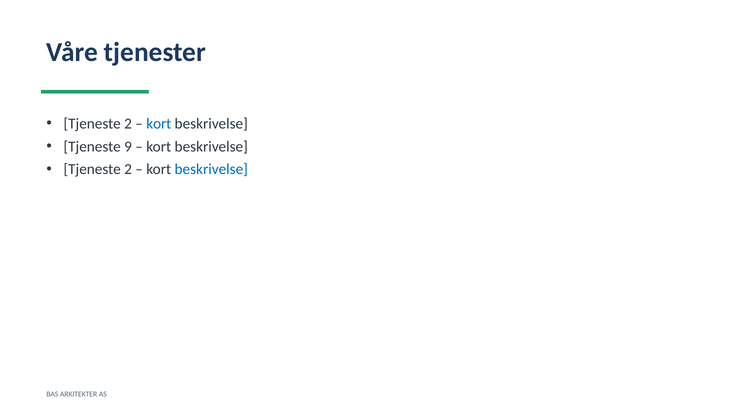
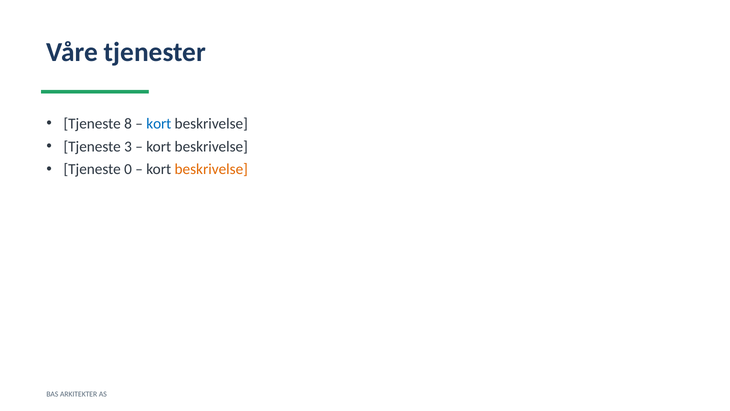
2 at (128, 124): 2 -> 8
9: 9 -> 3
2 at (128, 169): 2 -> 0
beskrivelse at (211, 169) colour: blue -> orange
